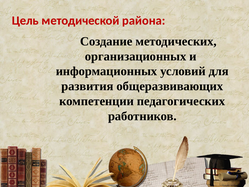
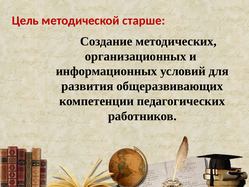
района: района -> старше
